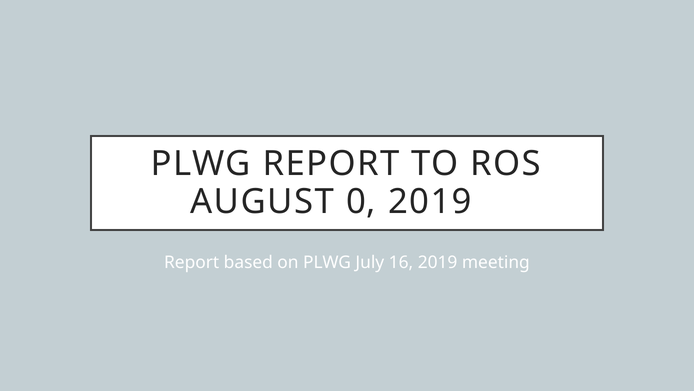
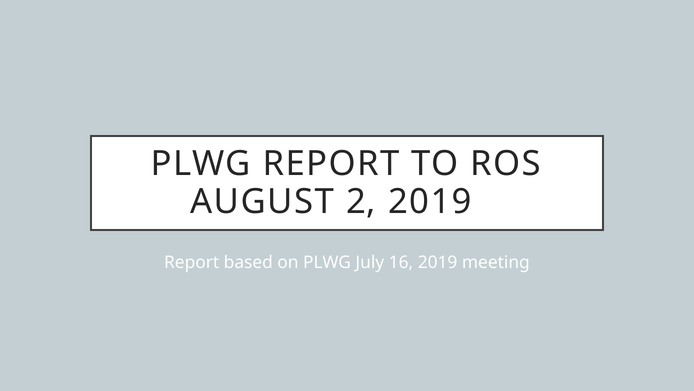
0: 0 -> 2
